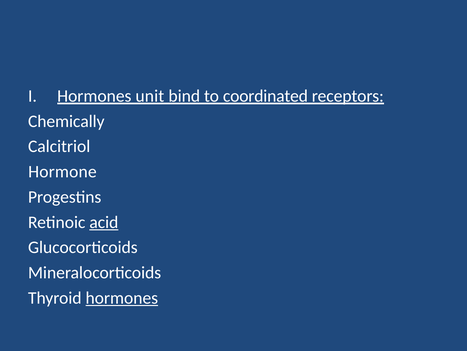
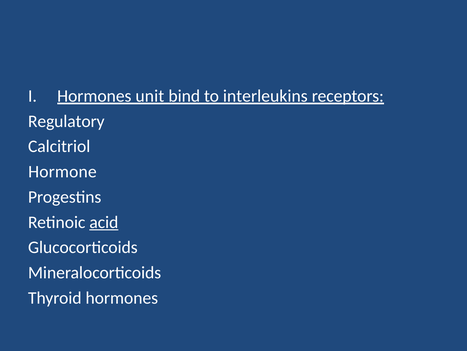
coordinated: coordinated -> interleukins
Chemically: Chemically -> Regulatory
hormones at (122, 297) underline: present -> none
